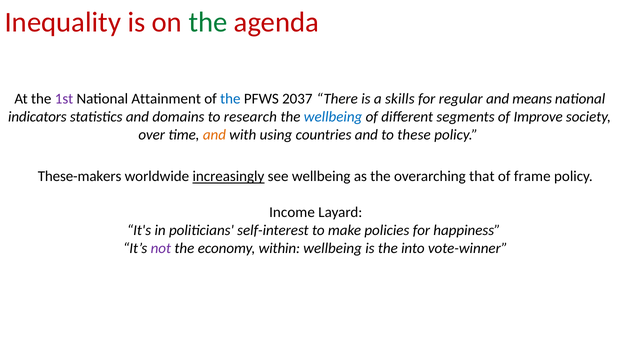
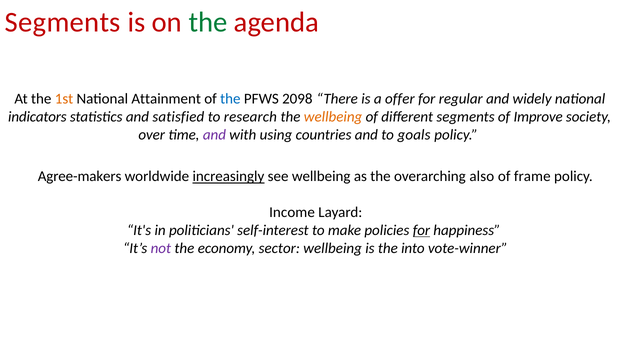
Inequality at (63, 22): Inequality -> Segments
1st colour: purple -> orange
2037: 2037 -> 2098
skills: skills -> offer
means: means -> widely
domains: domains -> satisfied
wellbeing at (333, 117) colour: blue -> orange
and at (214, 135) colour: orange -> purple
these: these -> goals
These-makers: These-makers -> Agree-makers
that: that -> also
for at (421, 230) underline: none -> present
within: within -> sector
